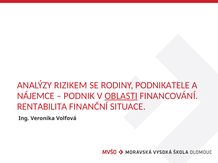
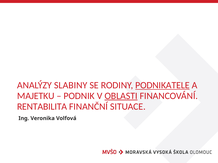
RIZIKEM: RIZIKEM -> SLABINY
PODNIKATELE underline: none -> present
NÁJEMCE: NÁJEMCE -> MAJETKU
